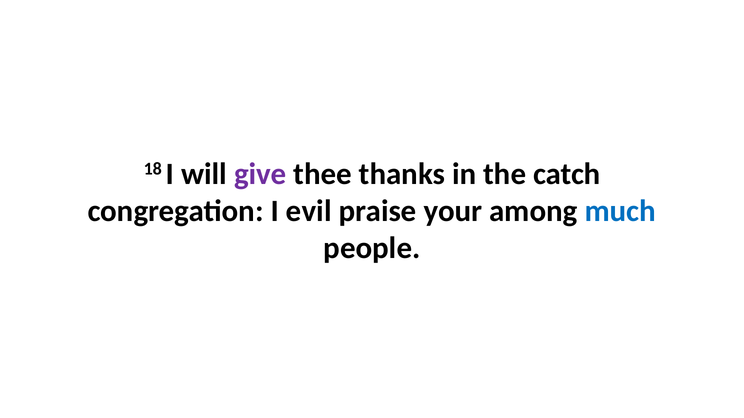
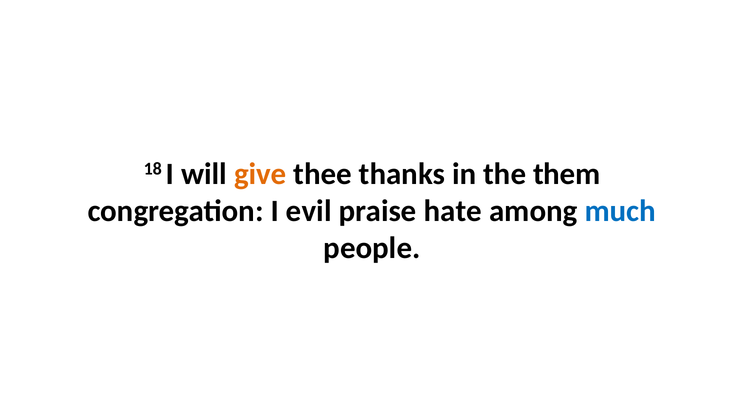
give colour: purple -> orange
catch: catch -> them
your: your -> hate
